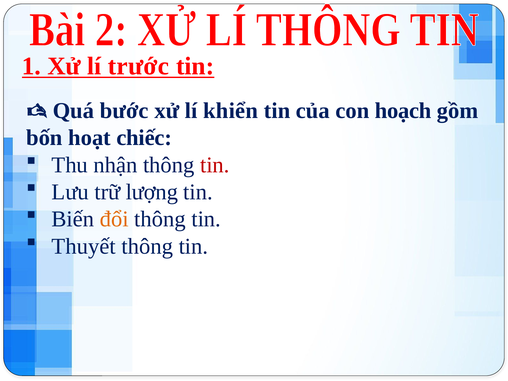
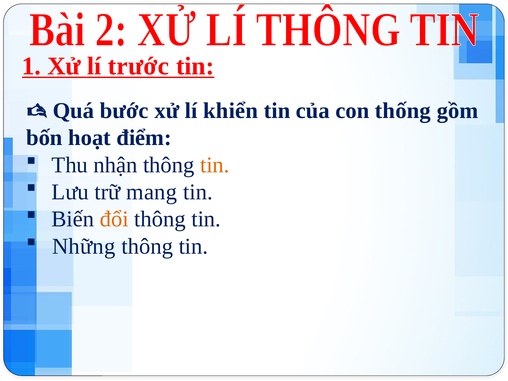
hoạch: hoạch -> thống
chiếc: chiếc -> điểm
tin at (215, 165) colour: red -> orange
lượng: lượng -> mang
Thuyết: Thuyết -> Những
